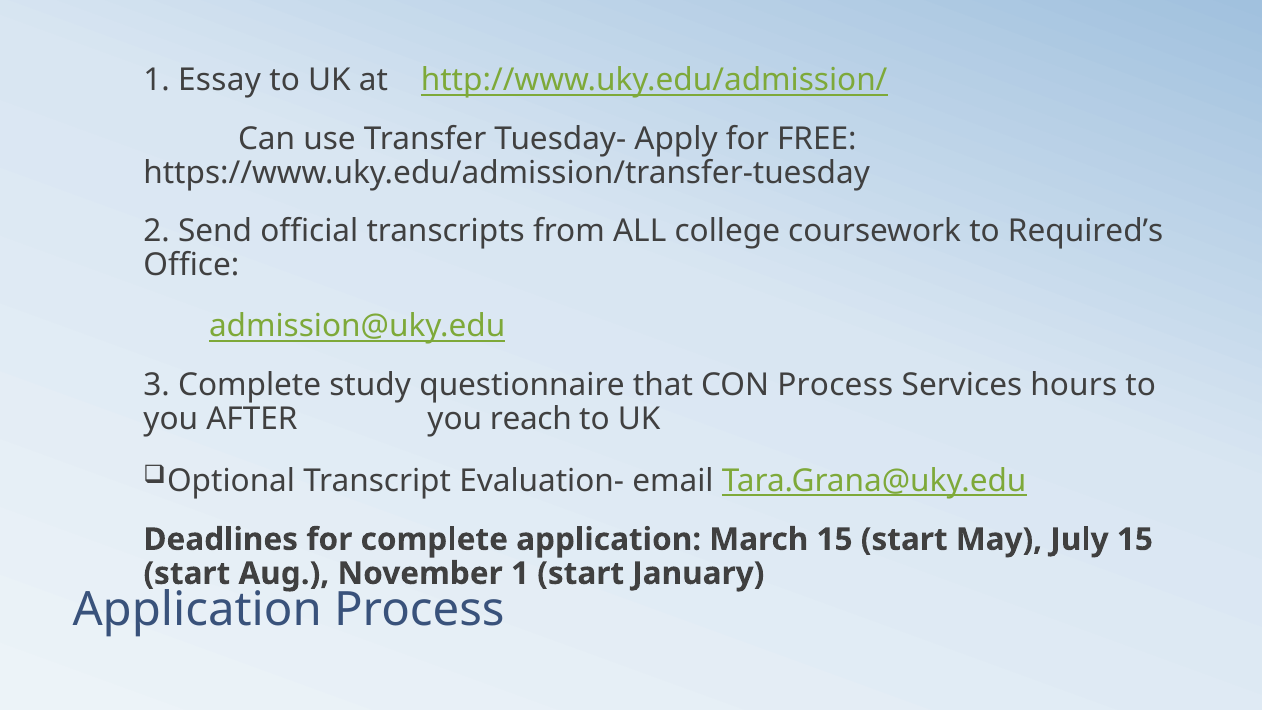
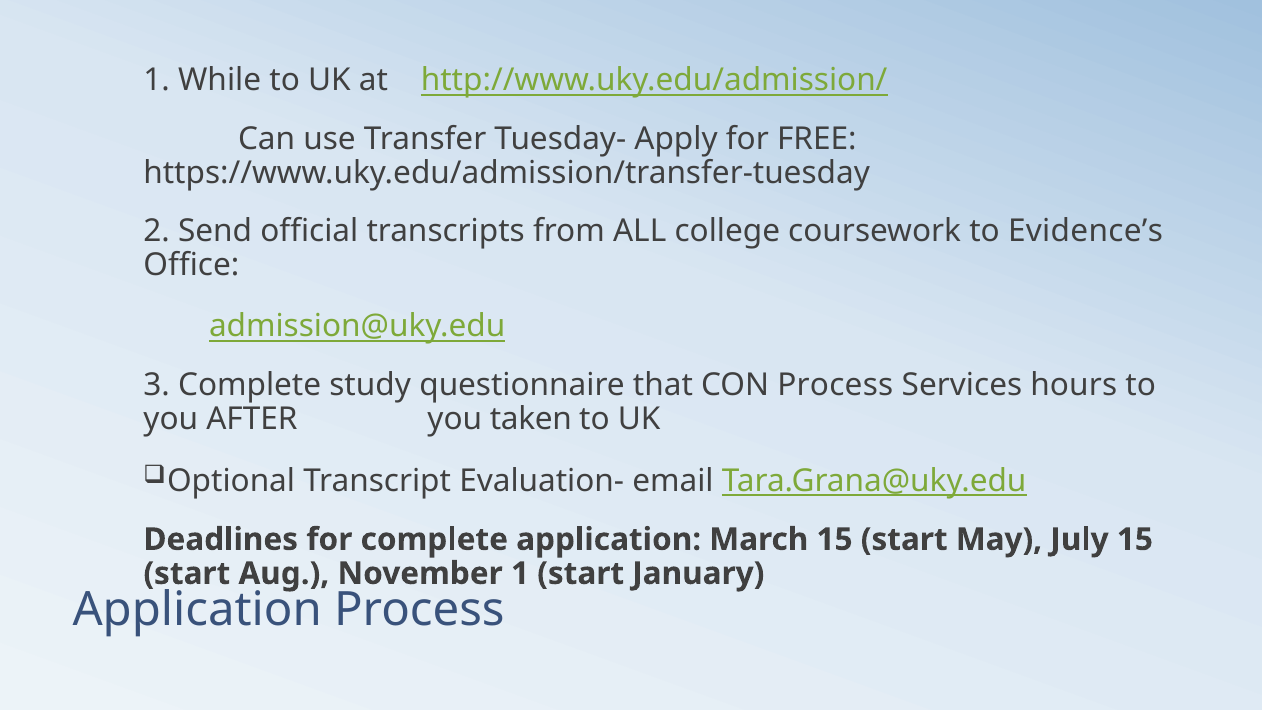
Essay: Essay -> While
Required’s: Required’s -> Evidence’s
reach: reach -> taken
